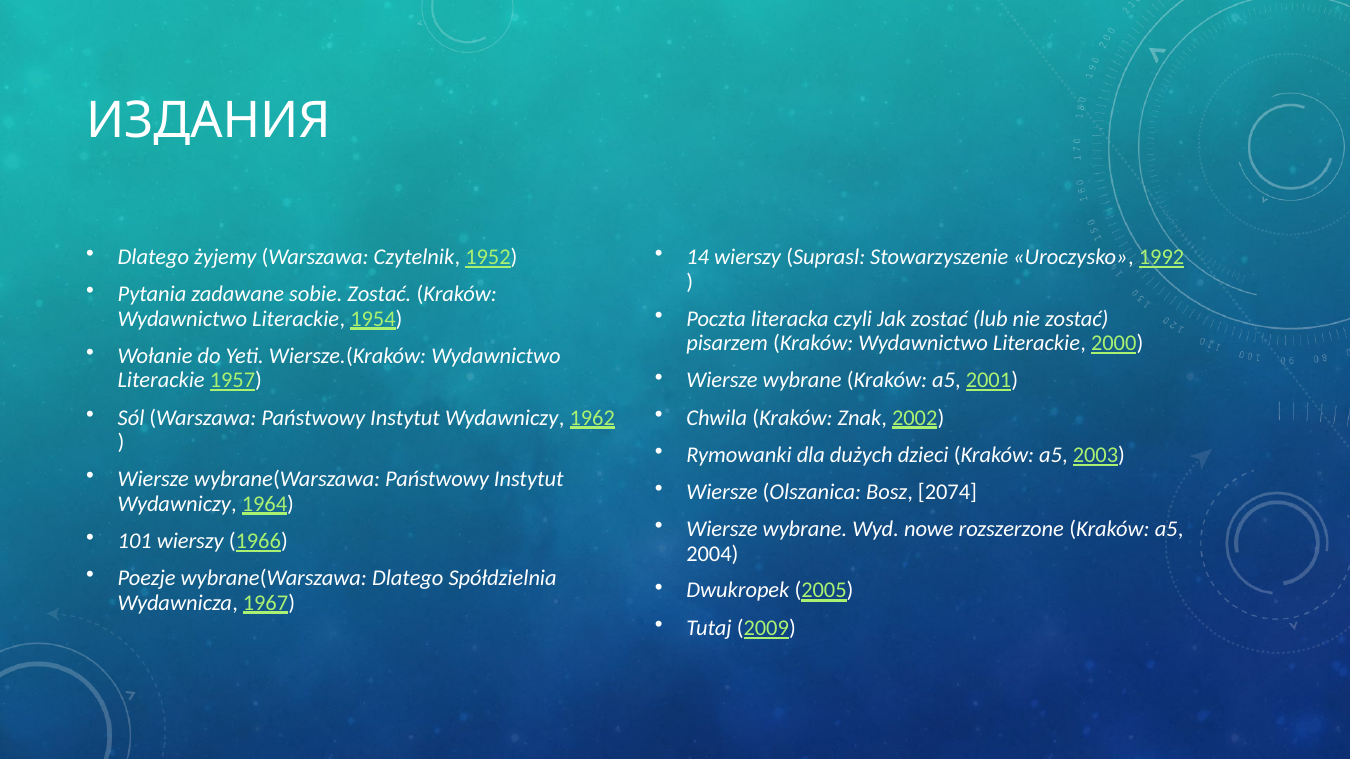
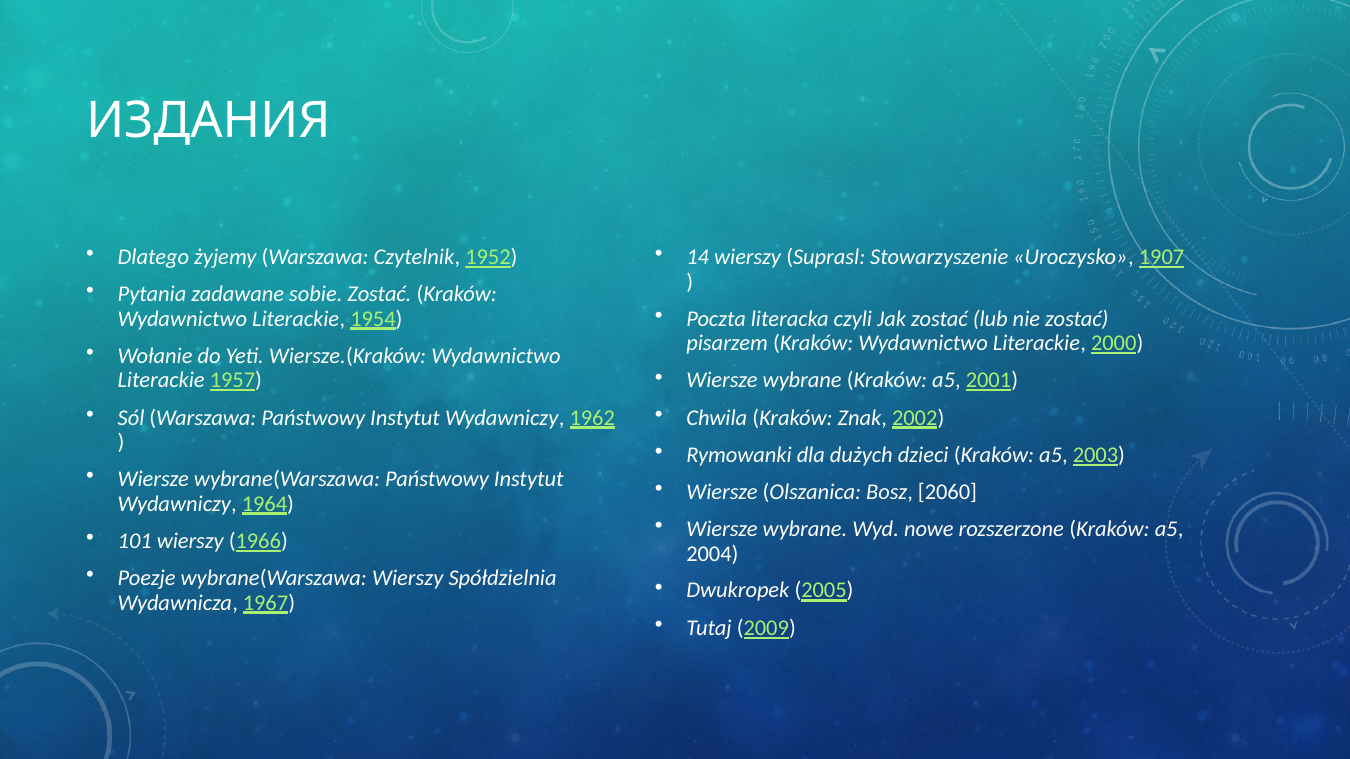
1992: 1992 -> 1907
2074: 2074 -> 2060
wybrane(Warszawa Dlatego: Dlatego -> Wierszy
